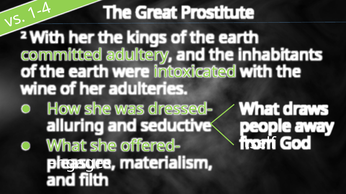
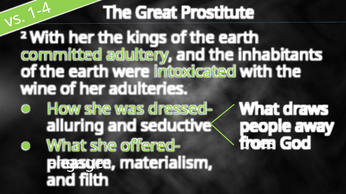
itself: itself -> does
